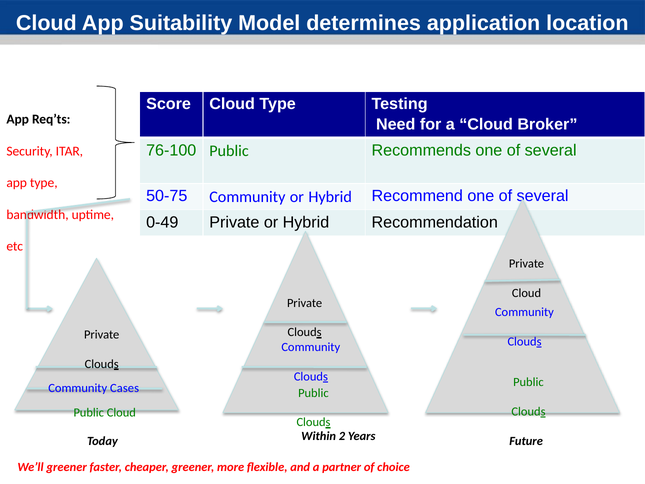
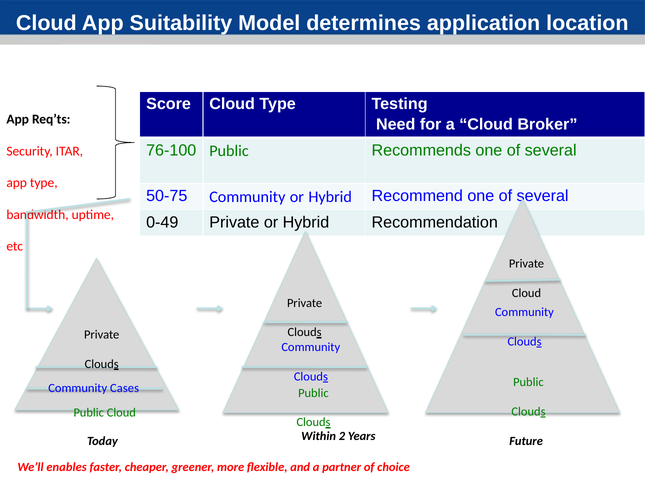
We’ll greener: greener -> enables
